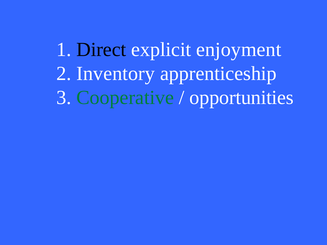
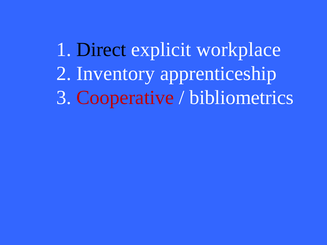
enjoyment: enjoyment -> workplace
Cooperative colour: green -> red
opportunities: opportunities -> bibliometrics
